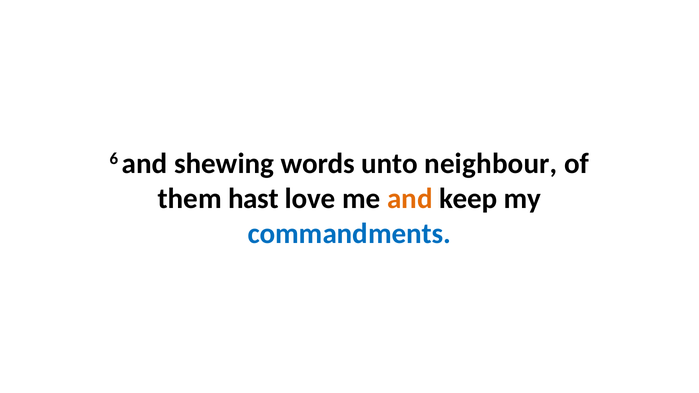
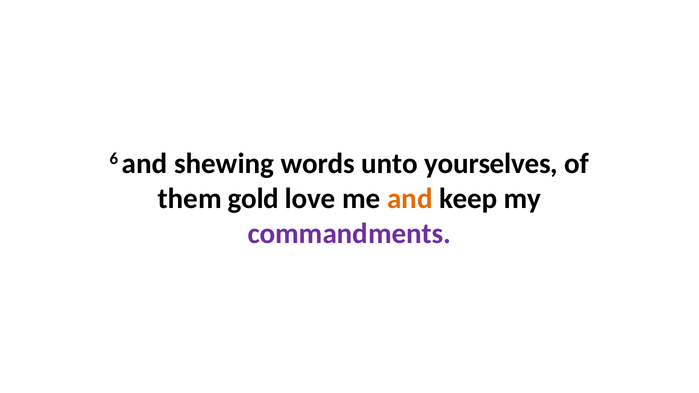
neighbour: neighbour -> yourselves
hast: hast -> gold
commandments colour: blue -> purple
